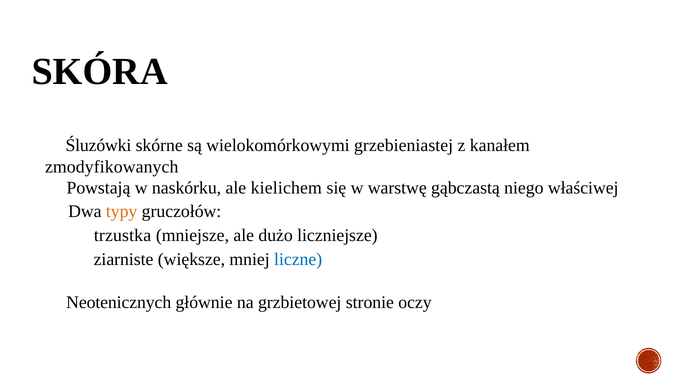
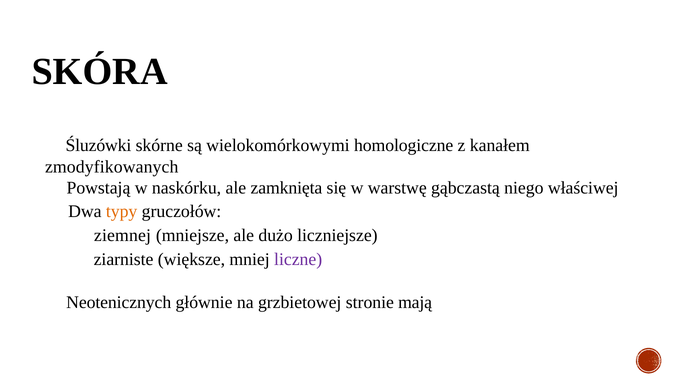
grzebieniastej: grzebieniastej -> homologiczne
kielichem: kielichem -> zamknięta
trzustka: trzustka -> ziemnej
liczne colour: blue -> purple
oczy: oczy -> mają
